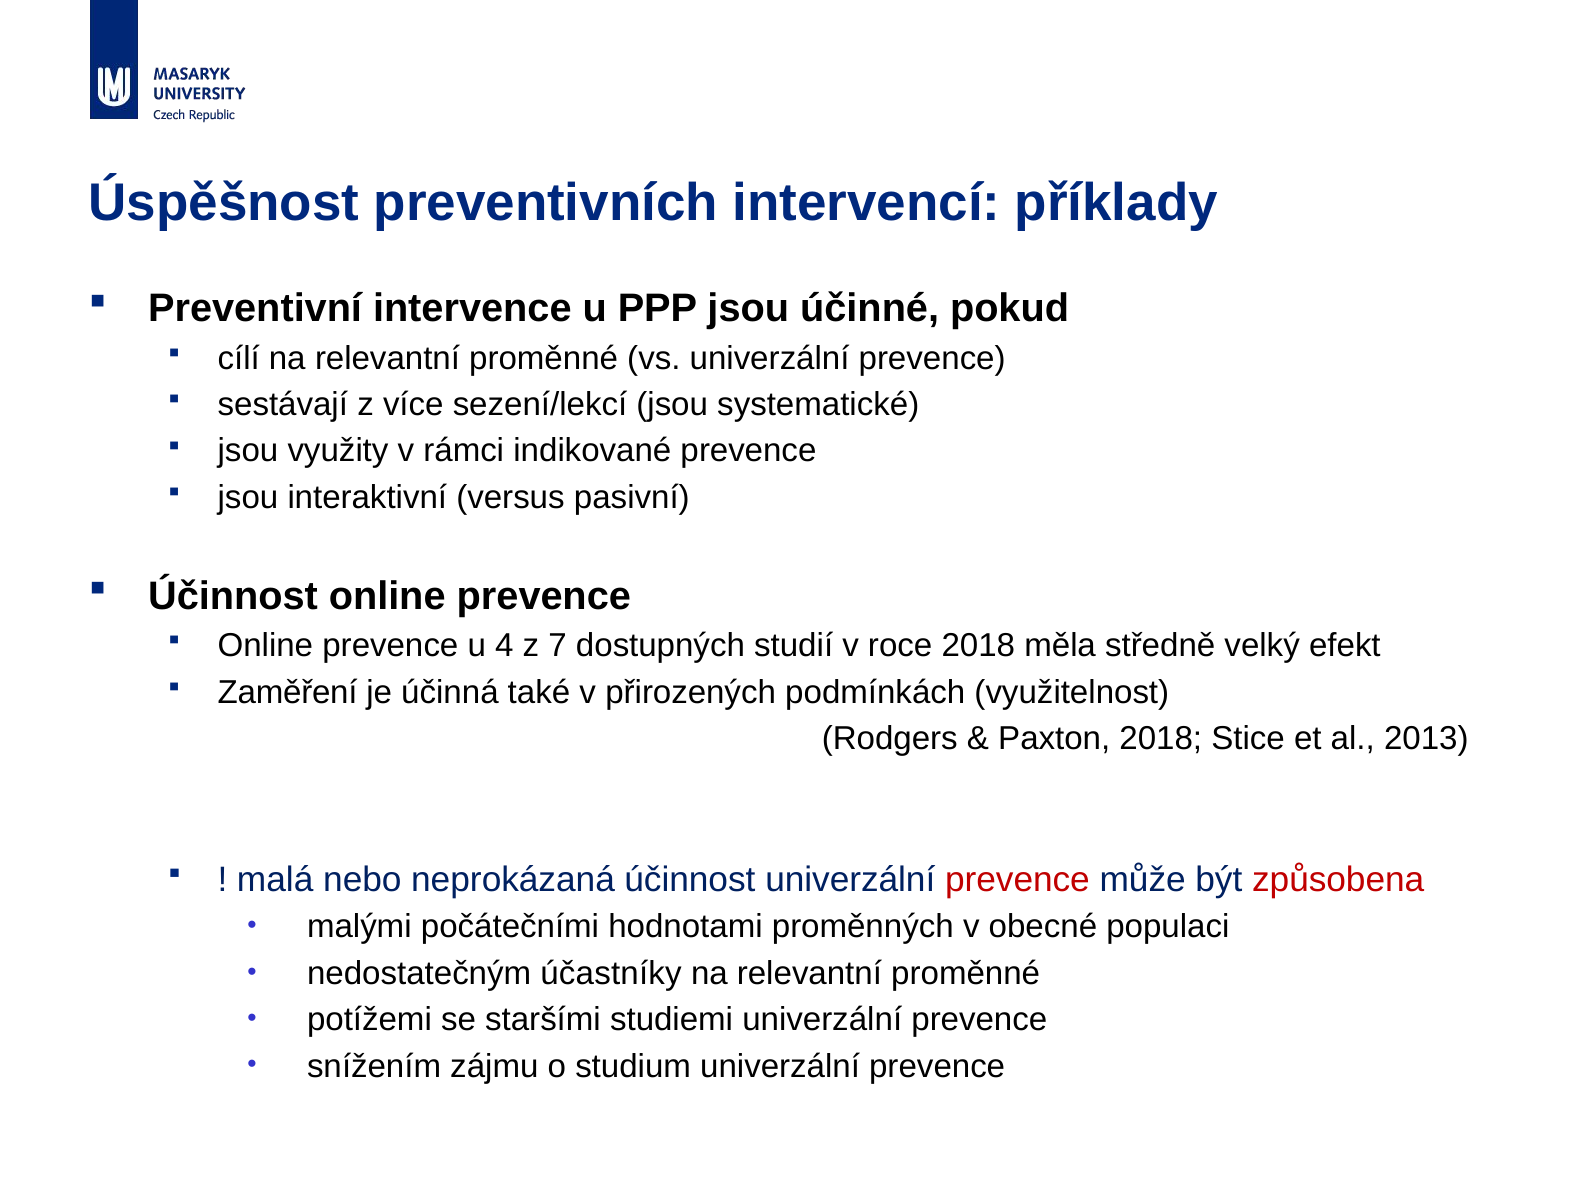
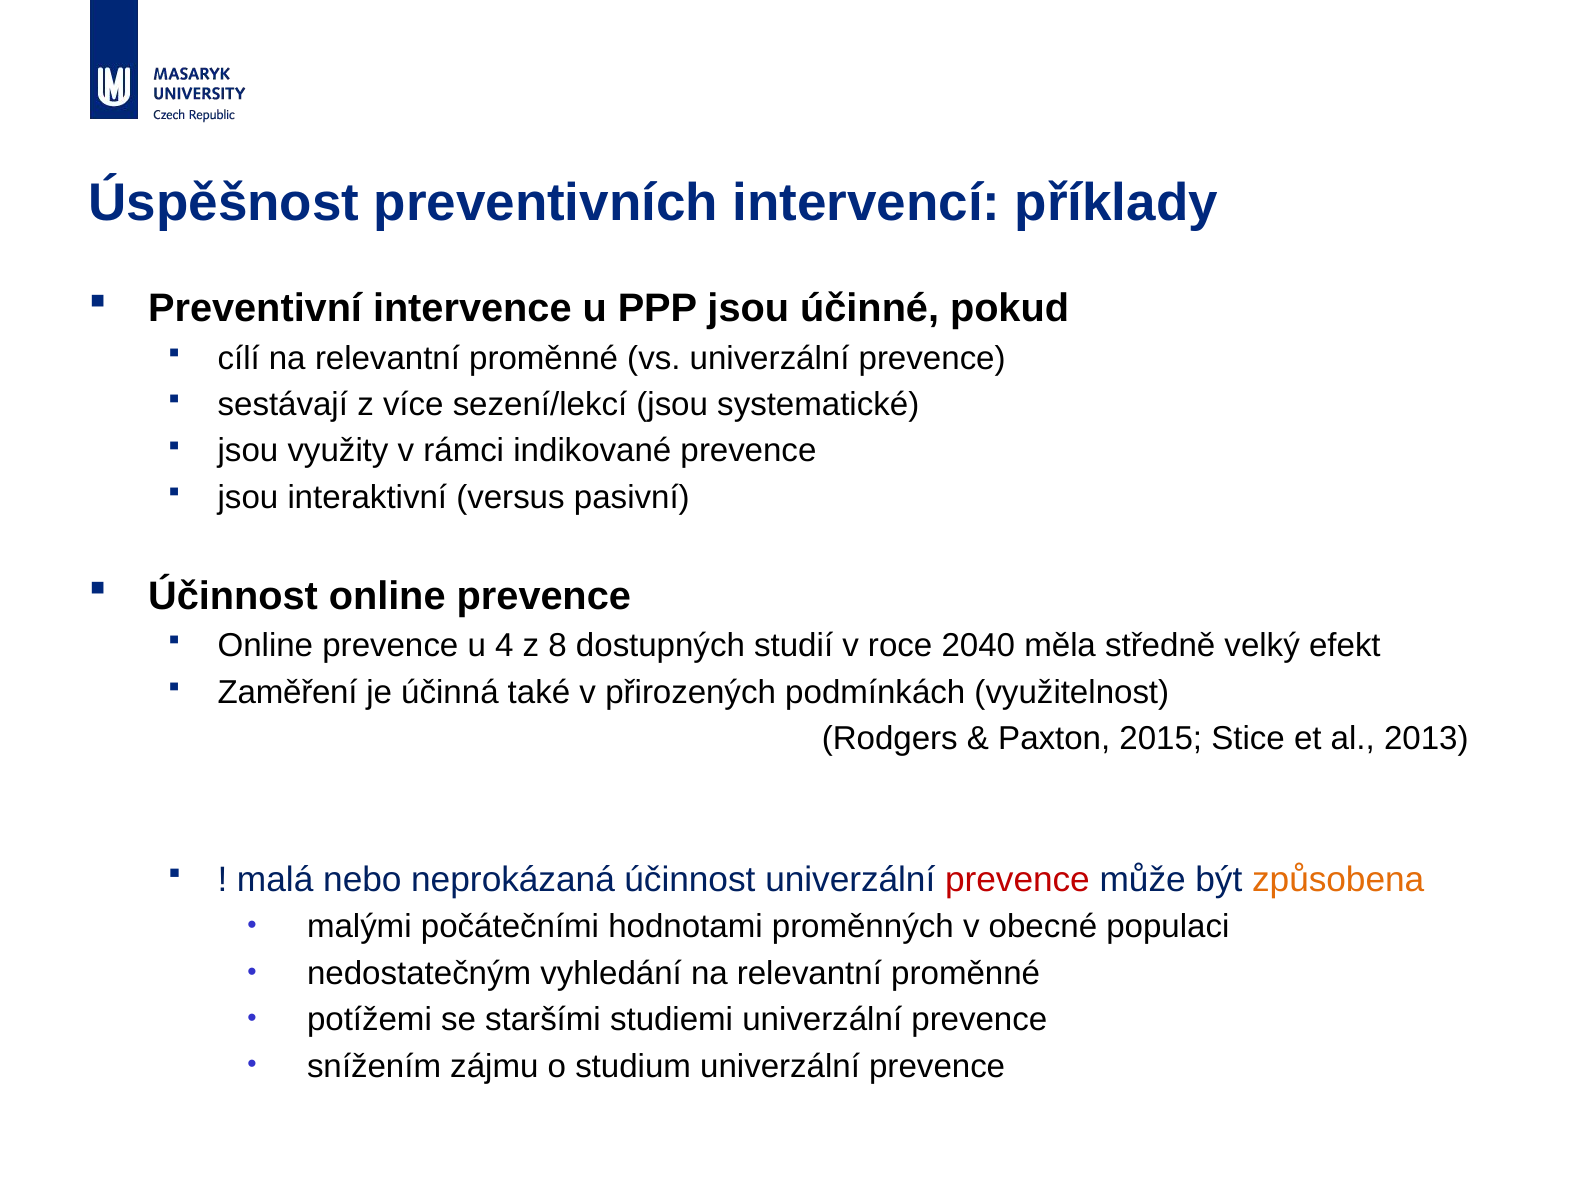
7: 7 -> 8
roce 2018: 2018 -> 2040
Paxton 2018: 2018 -> 2015
způsobena colour: red -> orange
účastníky: účastníky -> vyhledání
